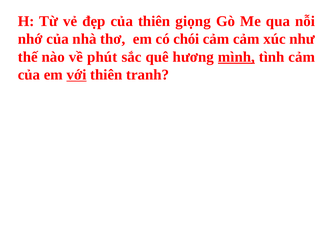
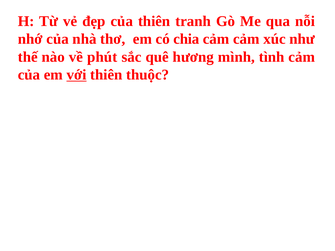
giọng: giọng -> tranh
chói: chói -> chia
mình underline: present -> none
tranh: tranh -> thuộc
